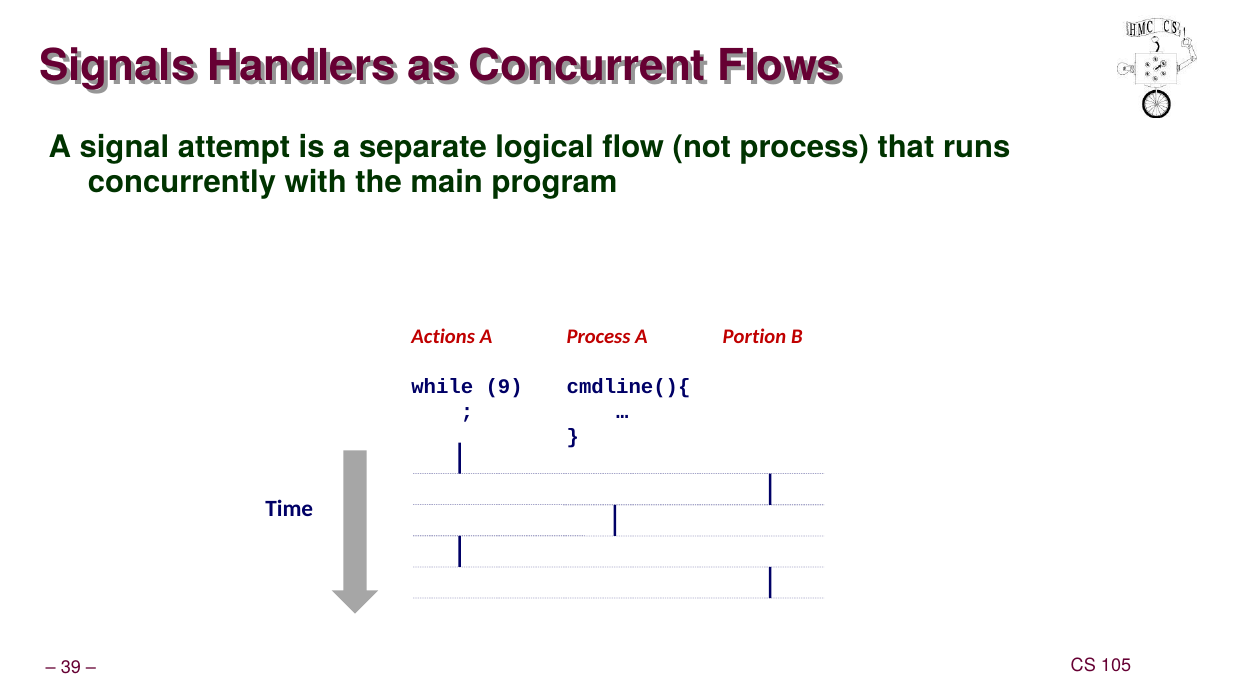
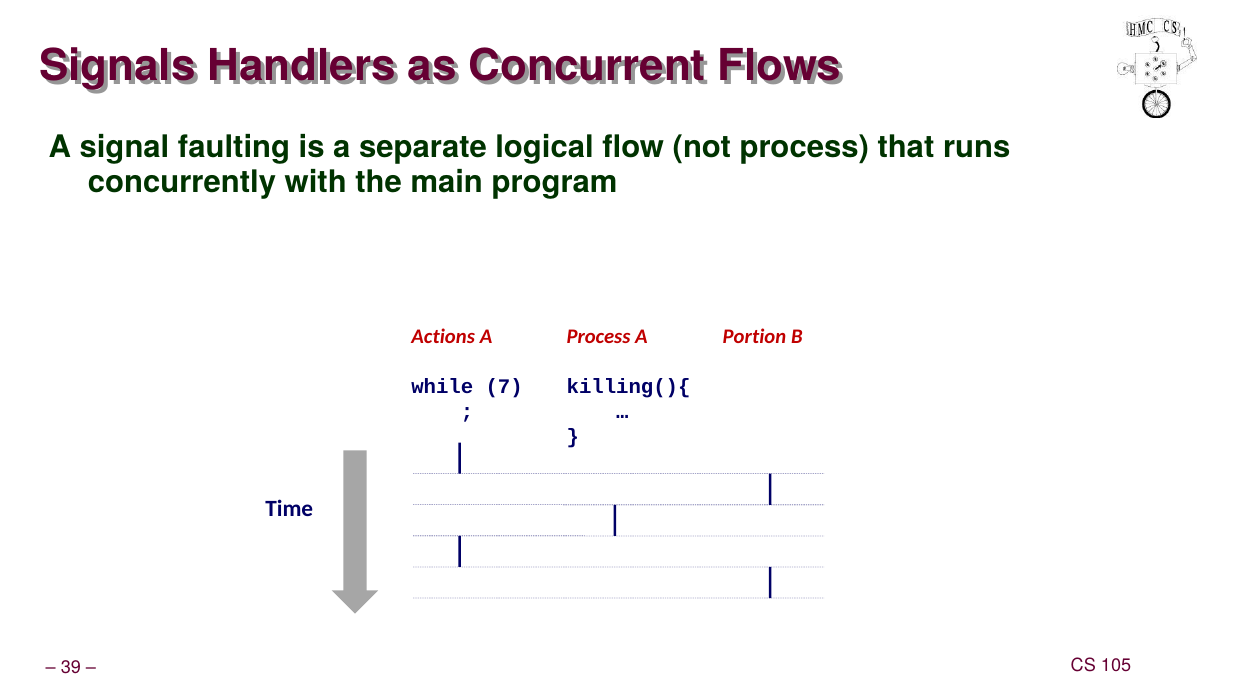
attempt: attempt -> faulting
9: 9 -> 7
cmdline(){: cmdline(){ -> killing(){
